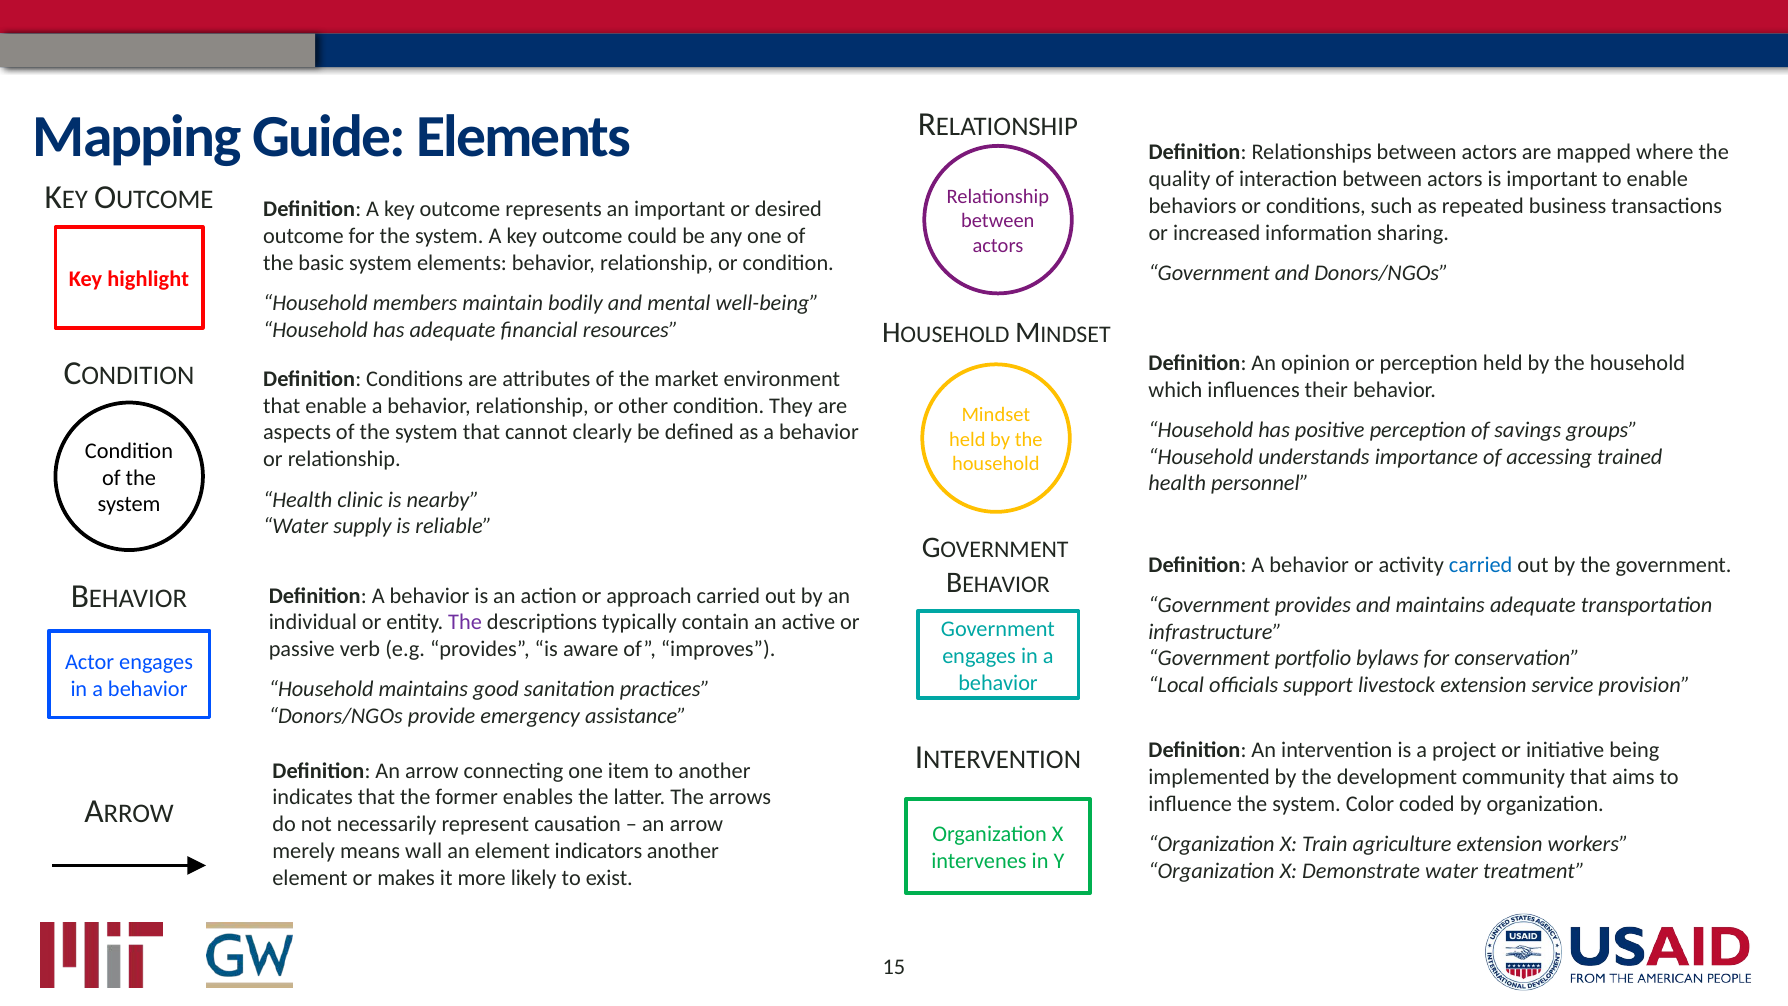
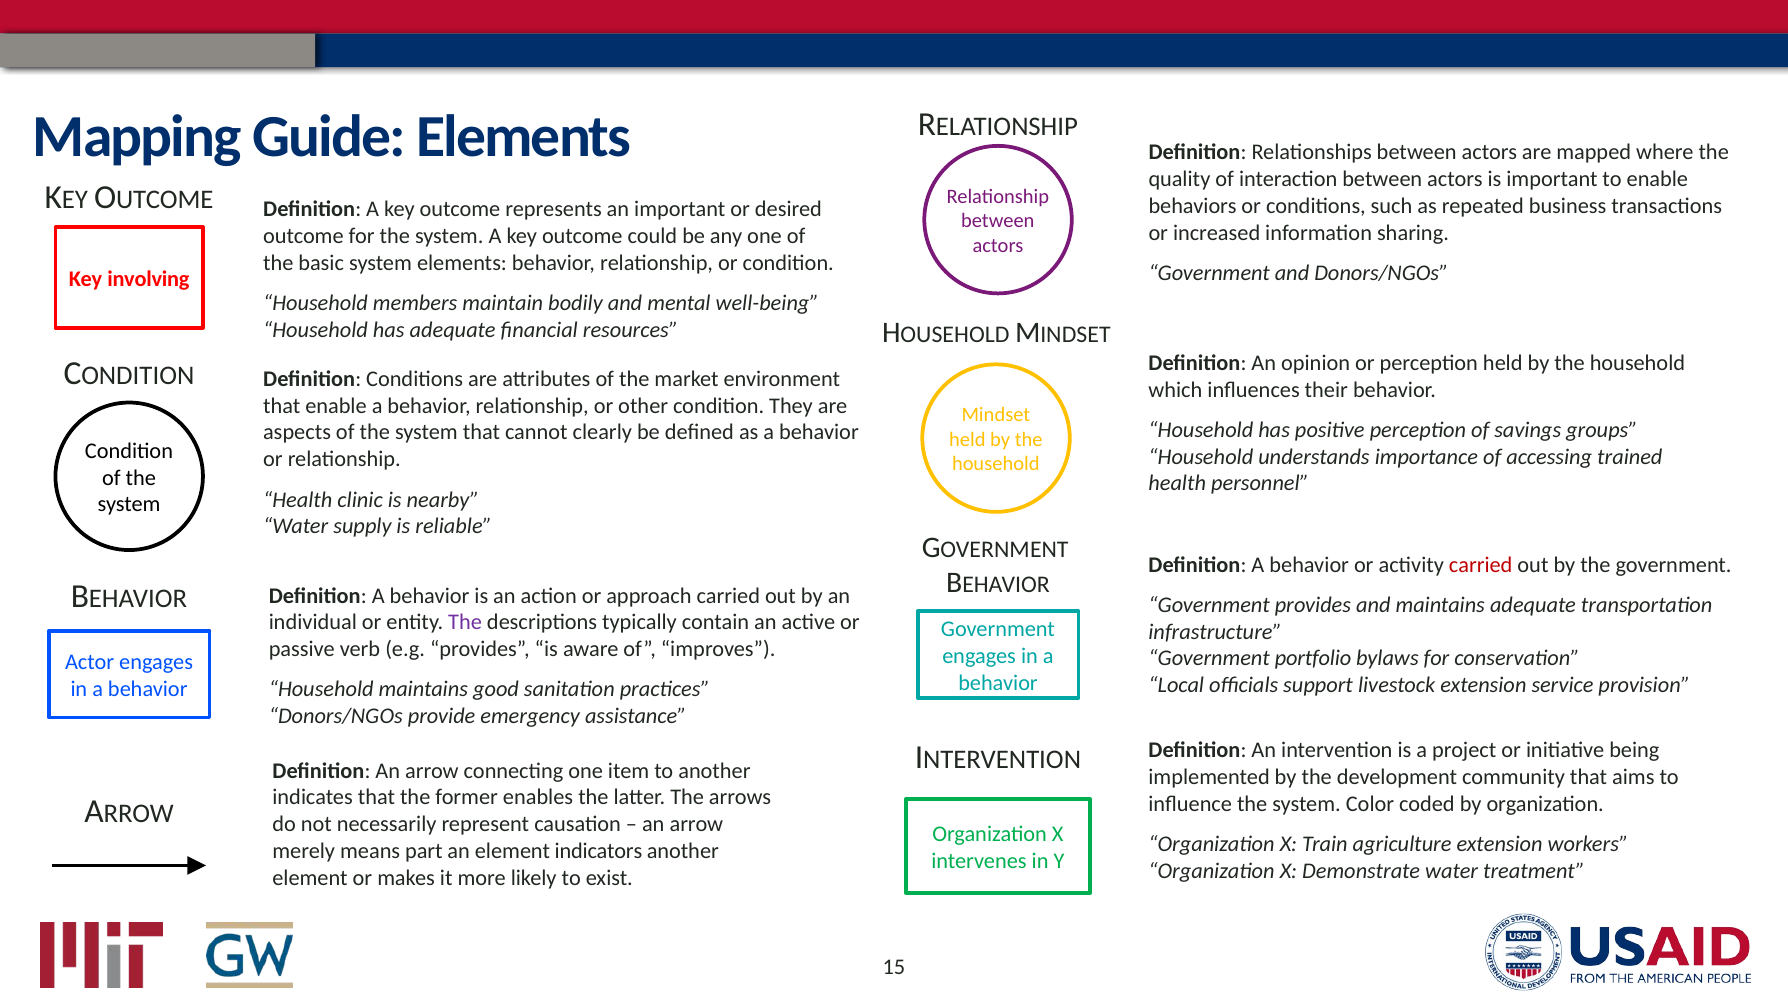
highlight: highlight -> involving
carried at (1481, 565) colour: blue -> red
wall: wall -> part
